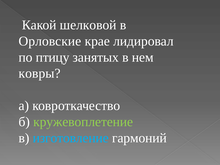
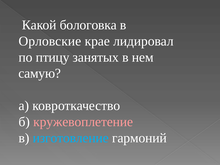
шелковой: шелковой -> бологовка
ковры: ковры -> самую
кружевоплетение colour: light green -> pink
